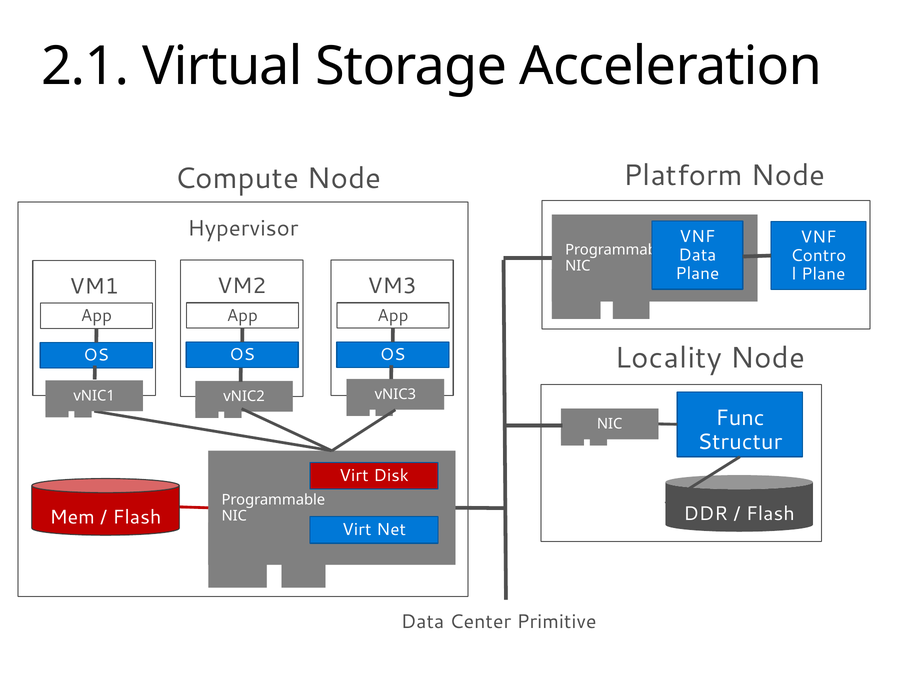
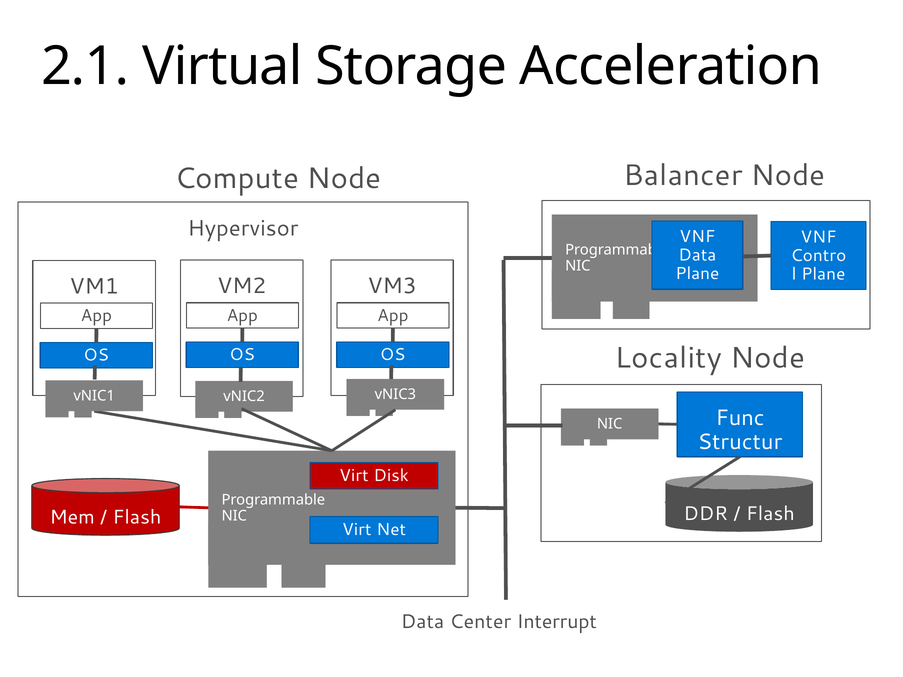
Platform: Platform -> Balancer
Primitive: Primitive -> Interrupt
